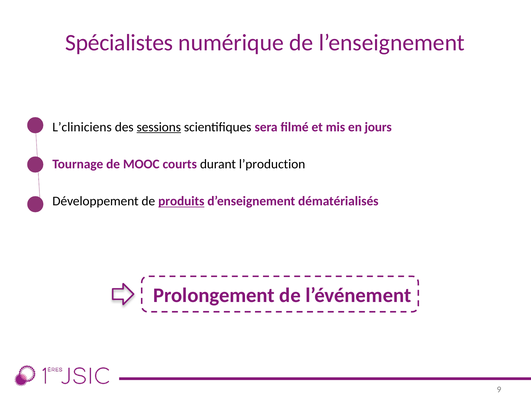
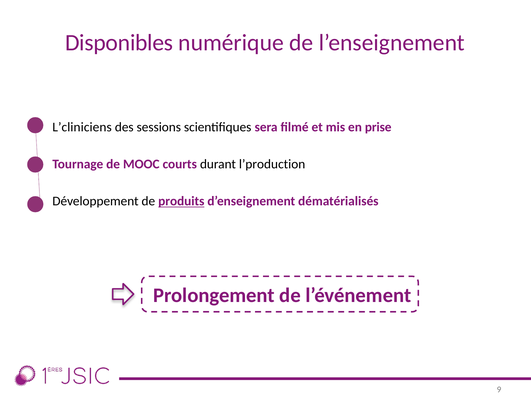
Spécialistes: Spécialistes -> Disponibles
sessions underline: present -> none
jours: jours -> prise
